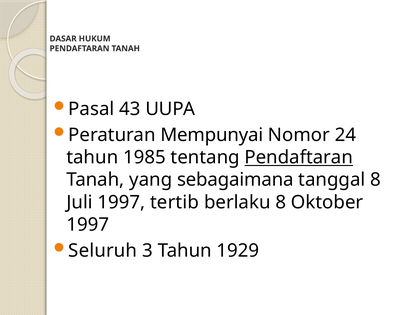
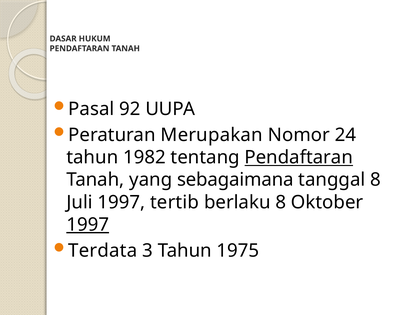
43: 43 -> 92
Mempunyai: Mempunyai -> Merupakan
1985: 1985 -> 1982
1997 at (88, 225) underline: none -> present
Seluruh: Seluruh -> Terdata
1929: 1929 -> 1975
